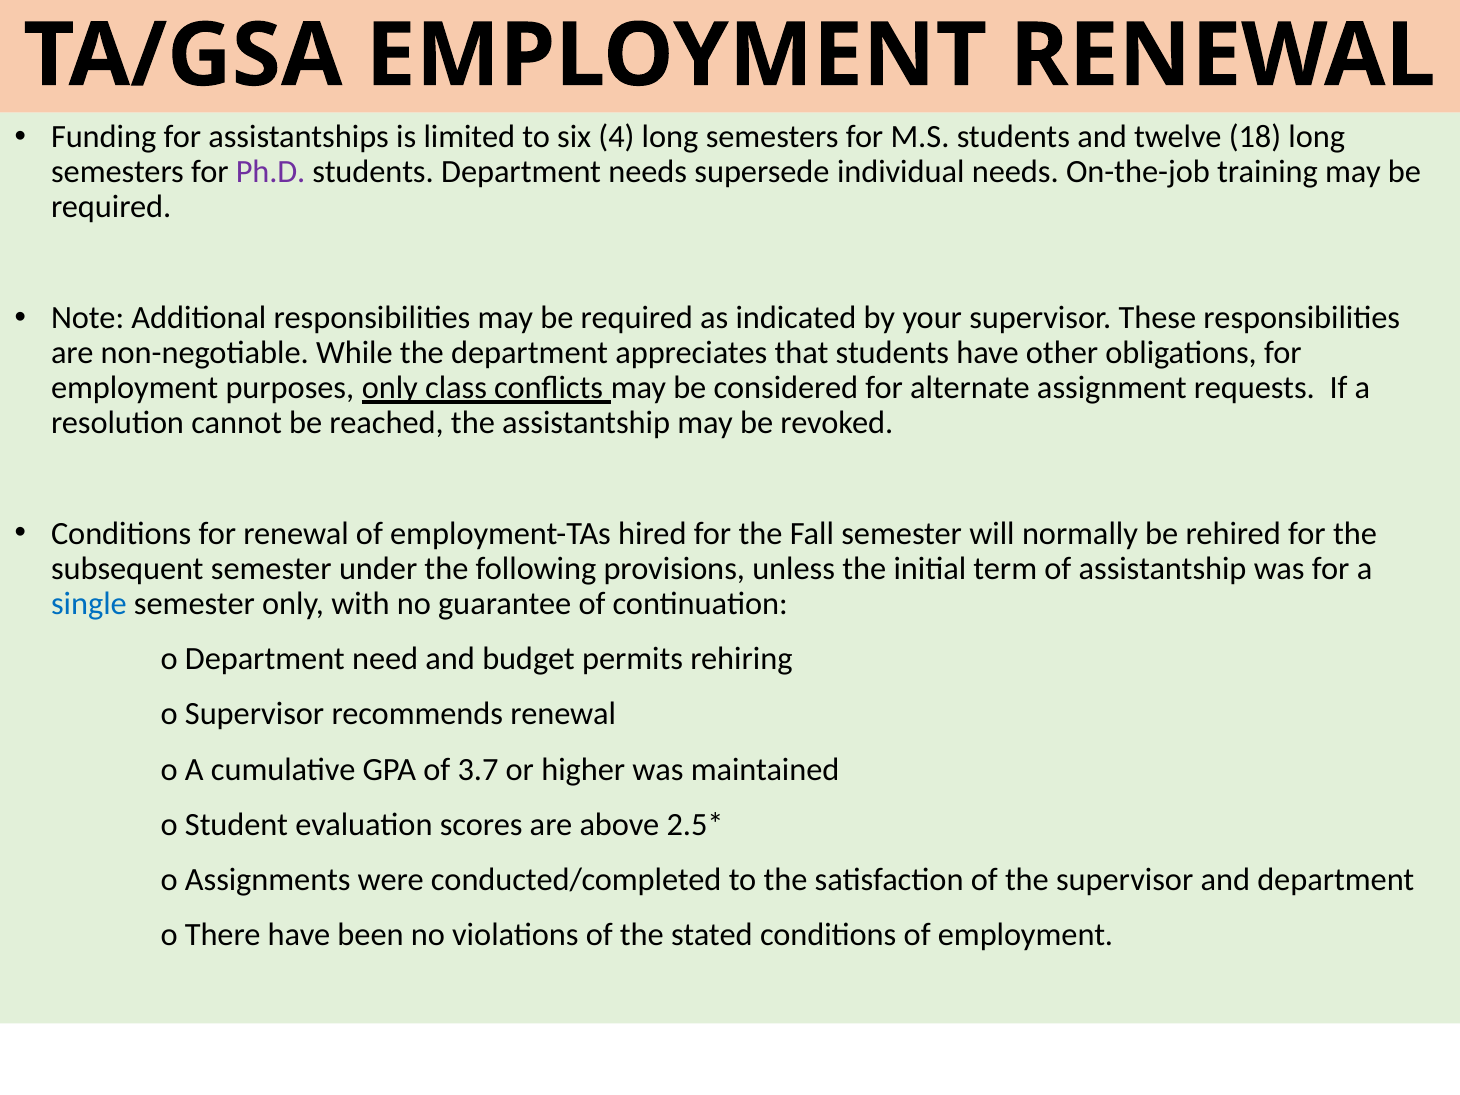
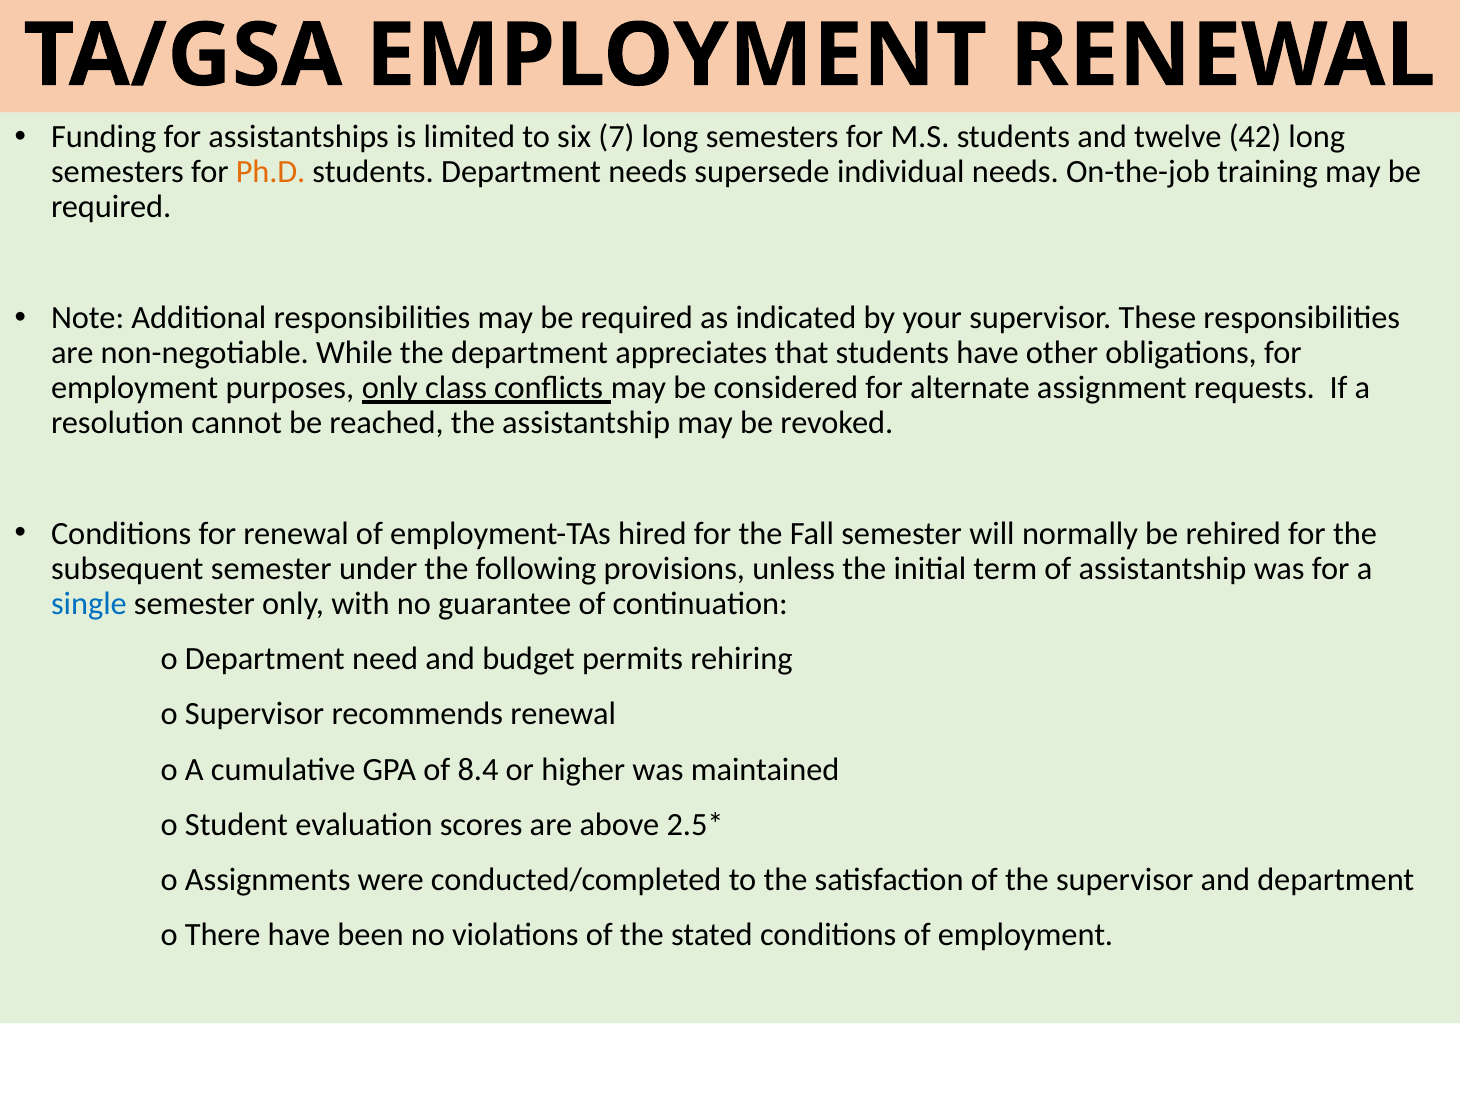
4: 4 -> 7
18: 18 -> 42
Ph.D colour: purple -> orange
3.7: 3.7 -> 8.4
